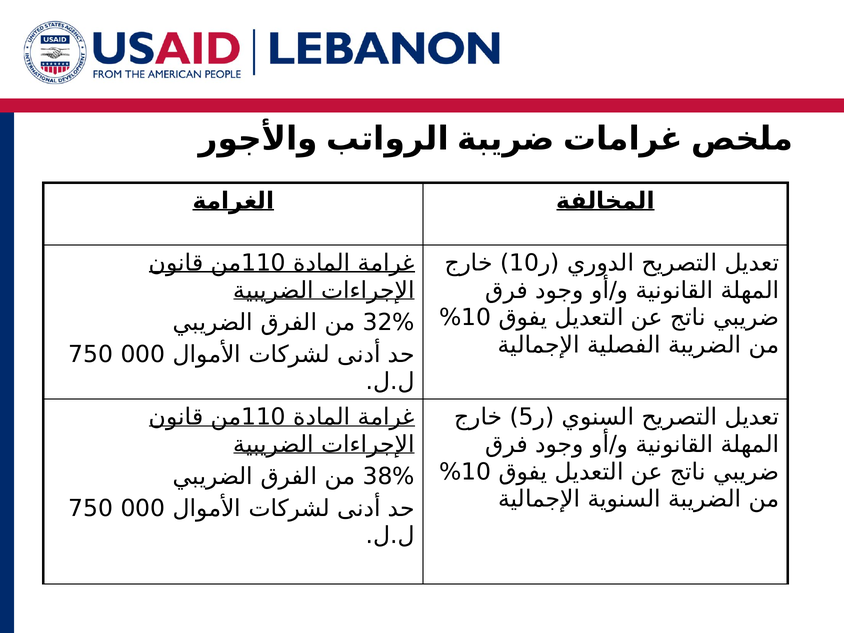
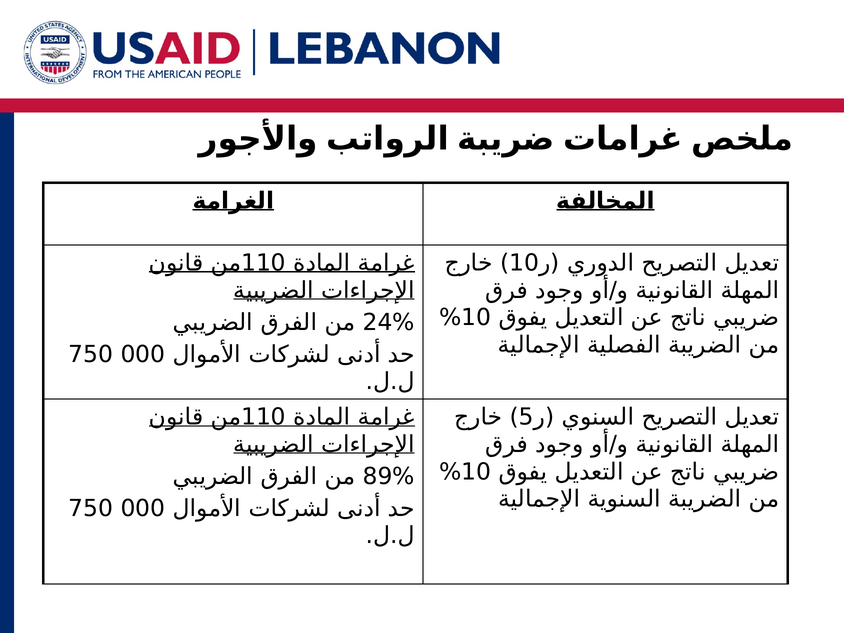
32%: 32% -> 24%
38%: 38% -> 89%
